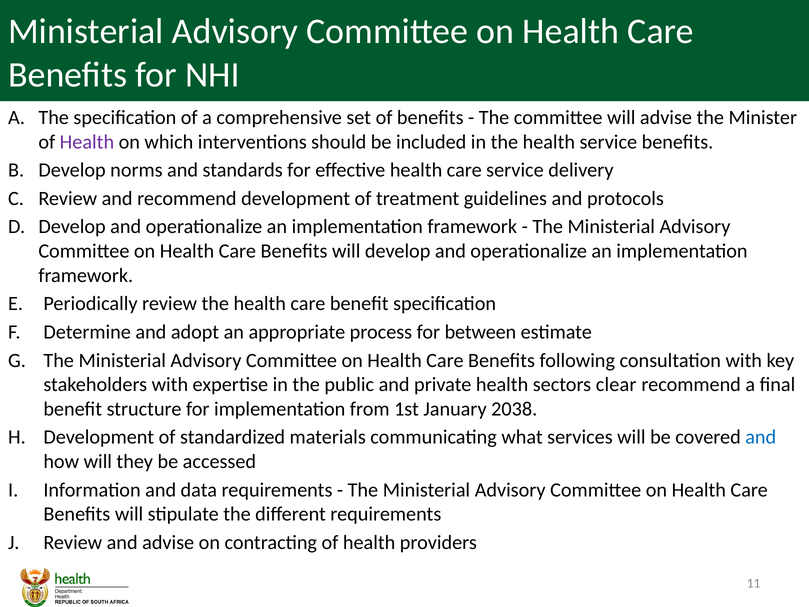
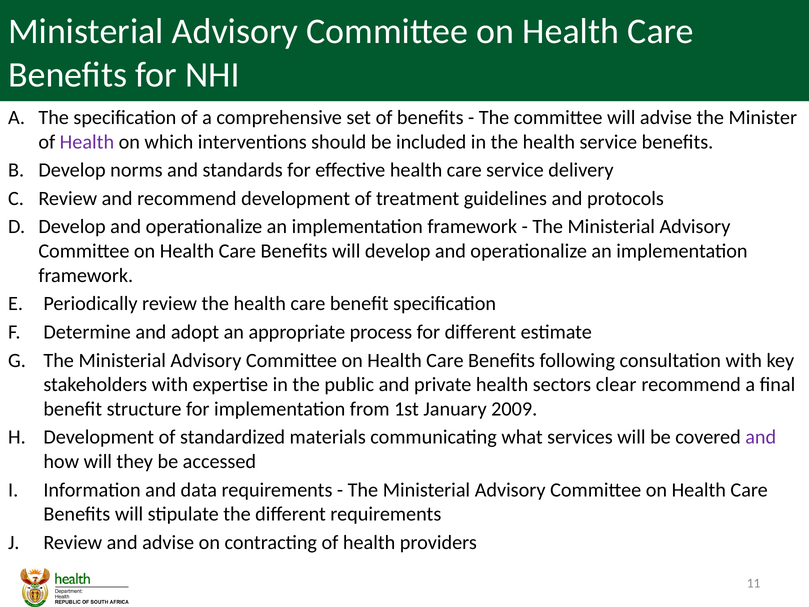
for between: between -> different
2038: 2038 -> 2009
and at (761, 437) colour: blue -> purple
